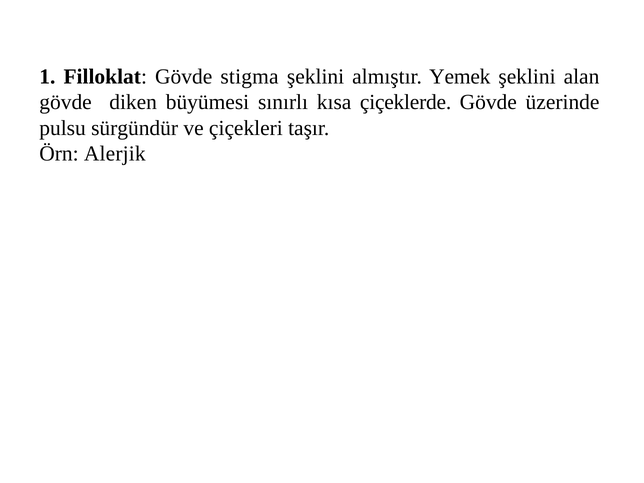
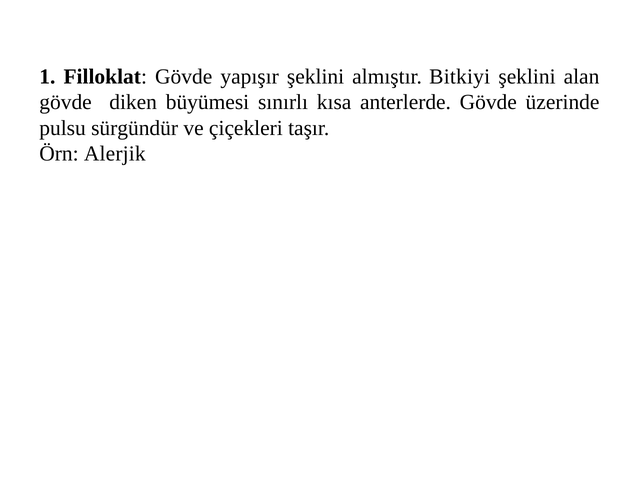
stigma: stigma -> yapışır
Yemek: Yemek -> Bitkiyi
çiçeklerde: çiçeklerde -> anterlerde
